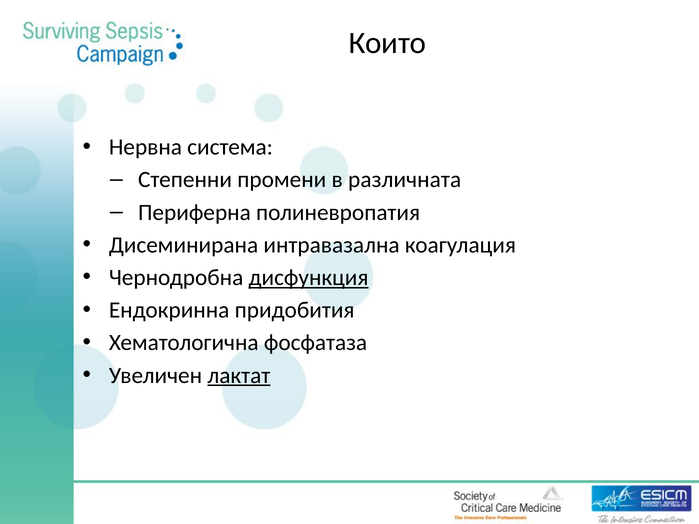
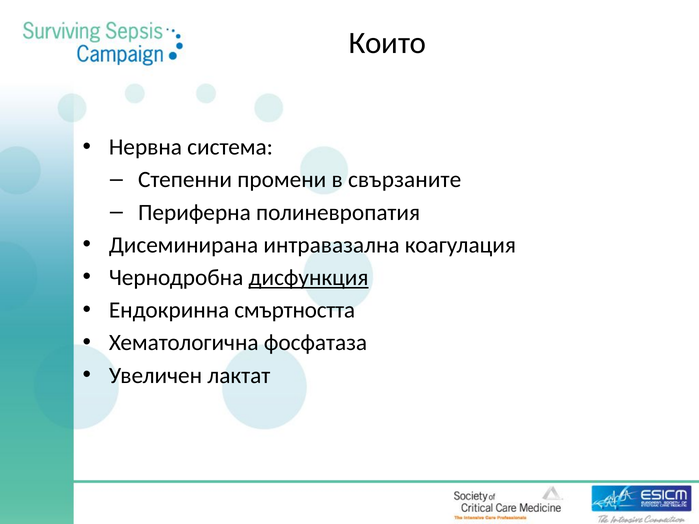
различната: различната -> свързаните
придобития: придобития -> смъртността
лактат underline: present -> none
